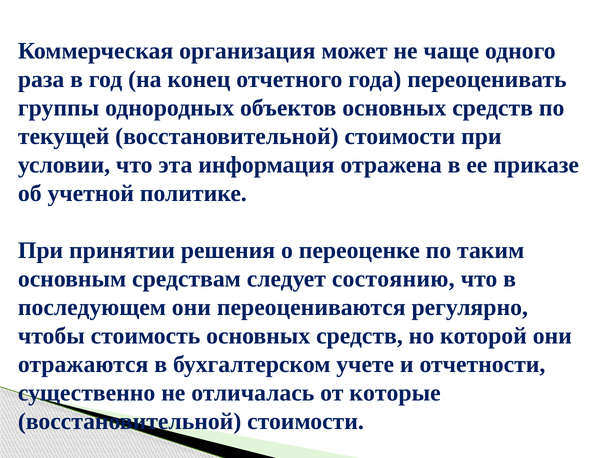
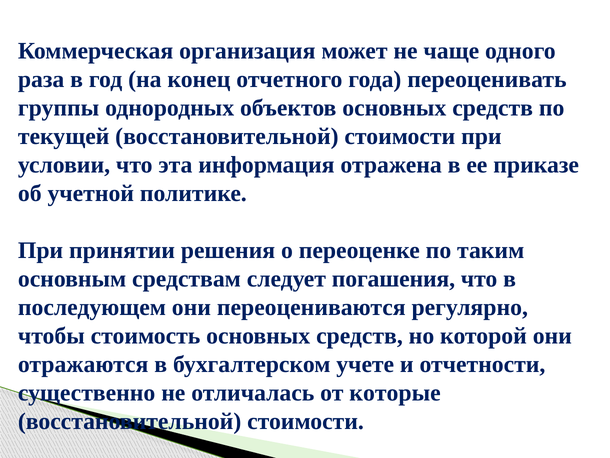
состоянию: состоянию -> погашения
